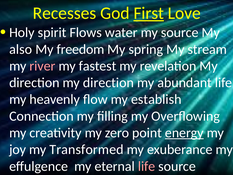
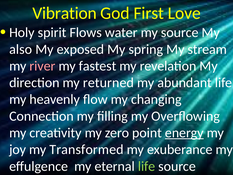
Recesses: Recesses -> Vibration
First underline: present -> none
freedom: freedom -> exposed
direction my direction: direction -> returned
establish: establish -> changing
life at (147, 166) colour: pink -> light green
